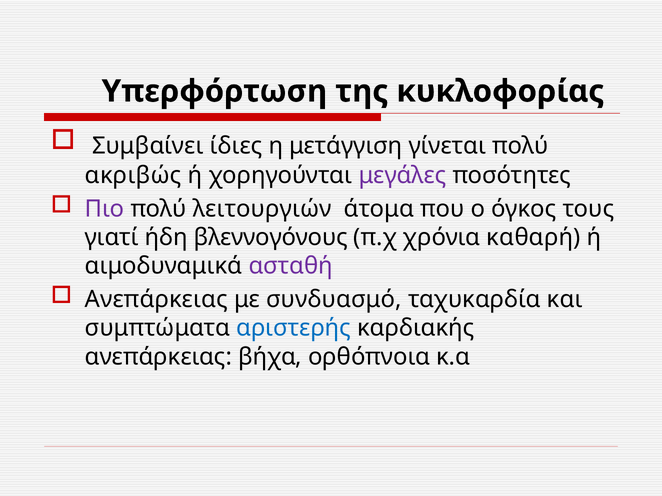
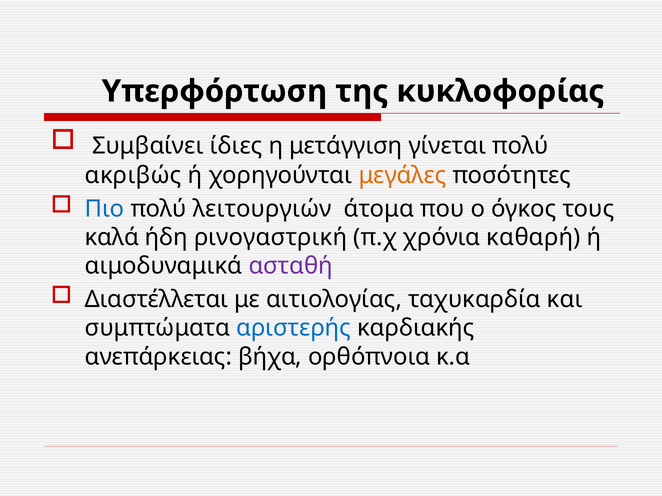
μεγάλες colour: purple -> orange
Πιο colour: purple -> blue
γιατί: γιατί -> καλά
βλεννογόνους: βλεννογόνους -> ρινογαστρική
Ανεπάρκειας at (156, 300): Ανεπάρκειας -> Διαστέλλεται
συνδυασμό: συνδυασμό -> αιτιολογίας
